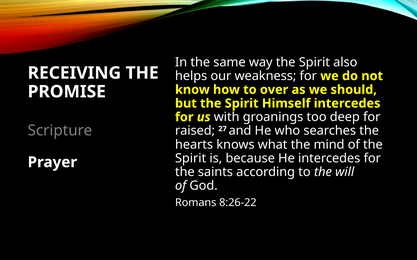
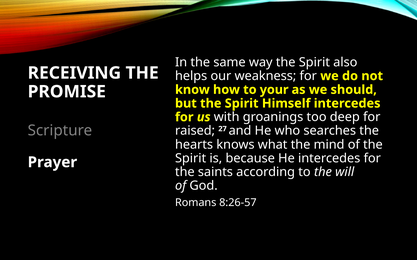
over: over -> your
8:26-22: 8:26-22 -> 8:26-57
